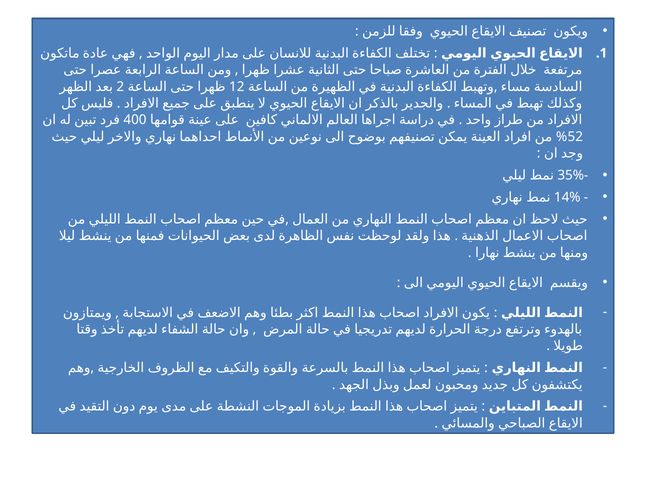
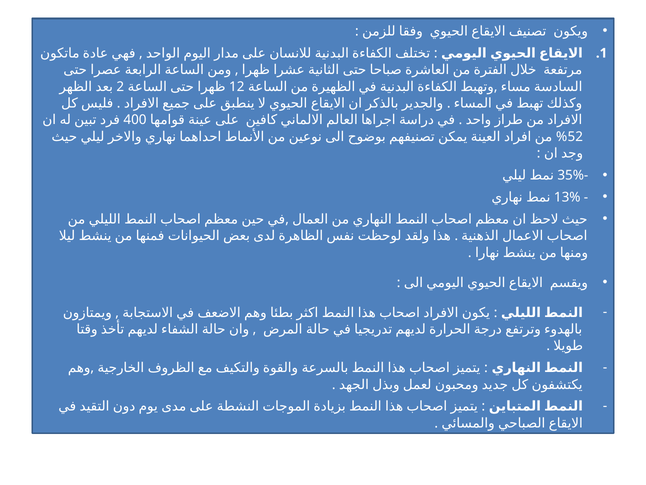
14%: 14% -> 13%
